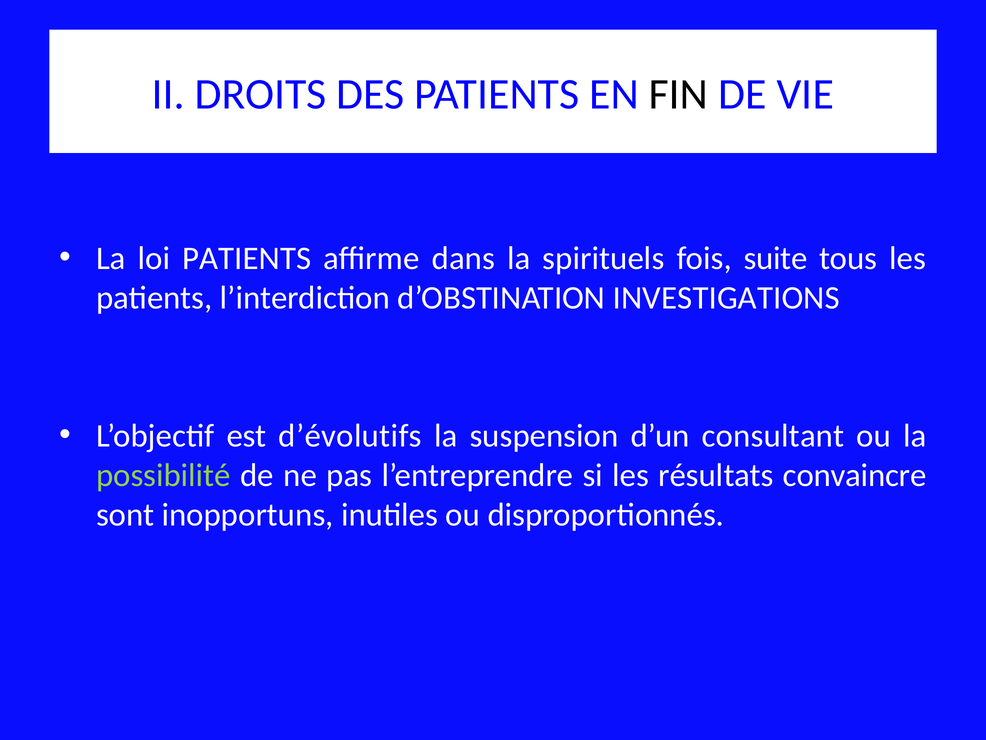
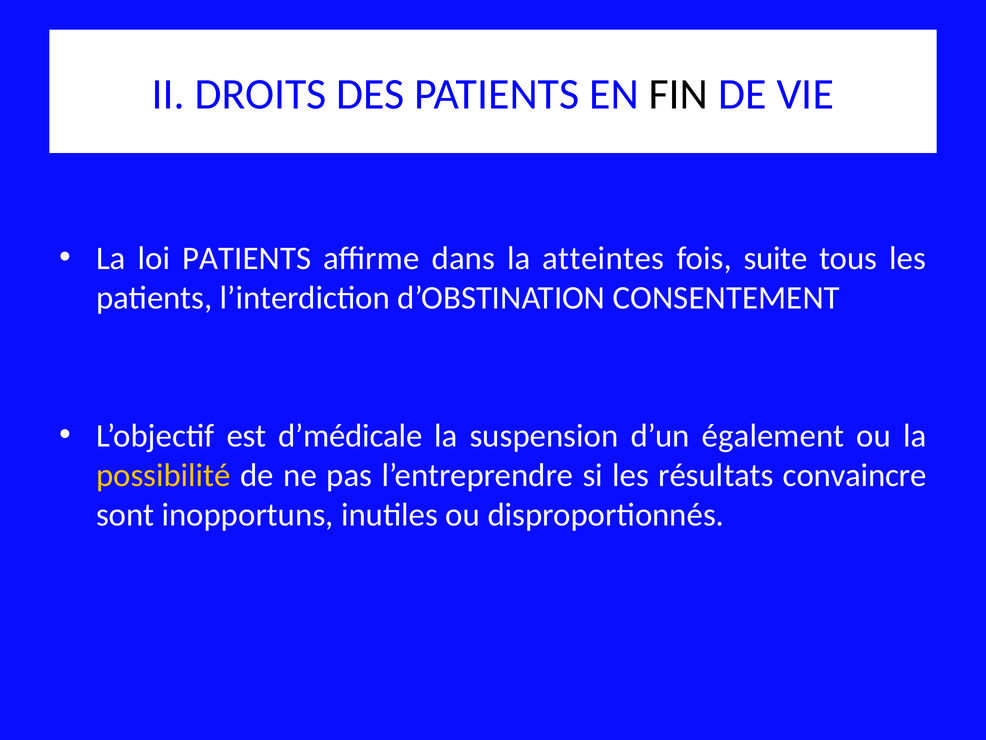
spirituels: spirituels -> atteintes
INVESTIGATIONS: INVESTIGATIONS -> CONSENTEMENT
d’évolutifs: d’évolutifs -> d’médicale
consultant: consultant -> également
possibilité colour: light green -> yellow
